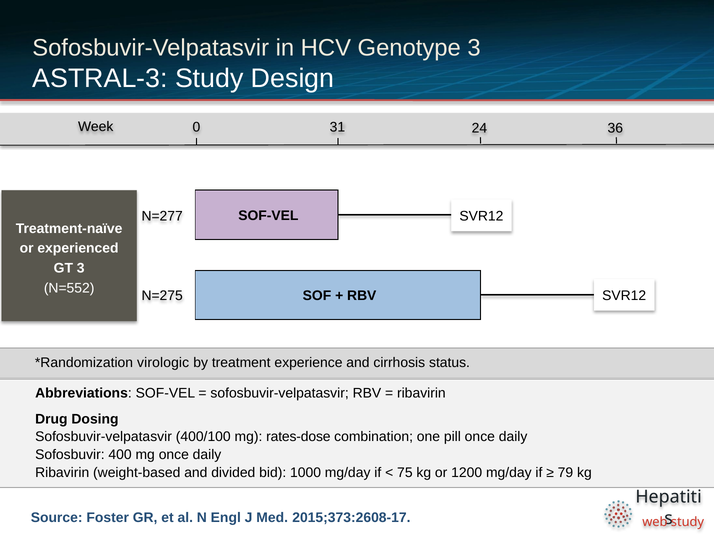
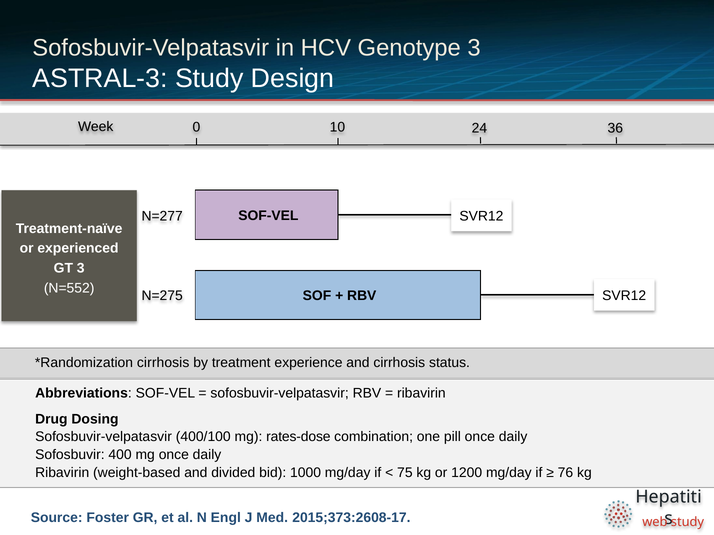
31: 31 -> 10
virologic at (163, 363): virologic -> cirrhosis
79: 79 -> 76
